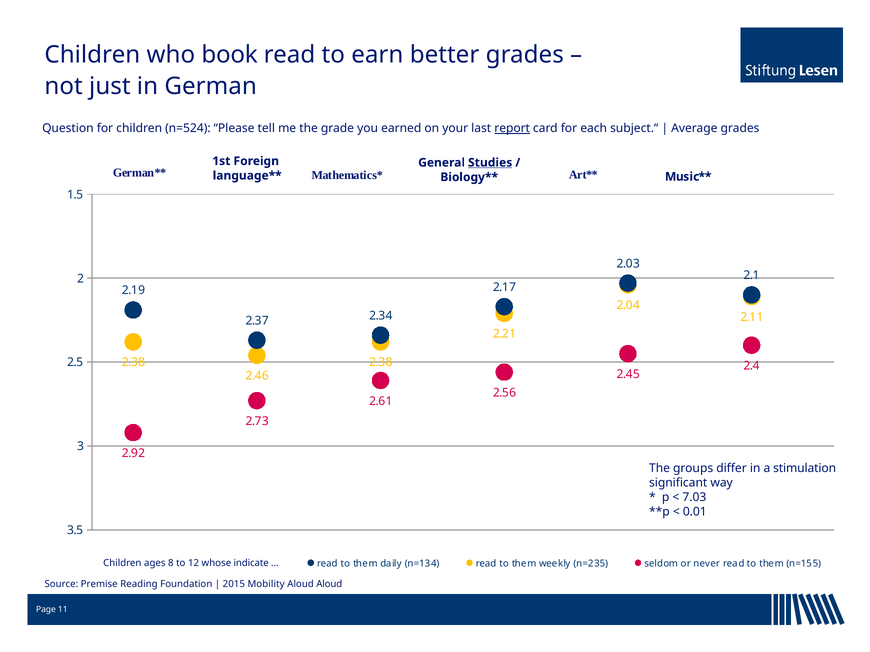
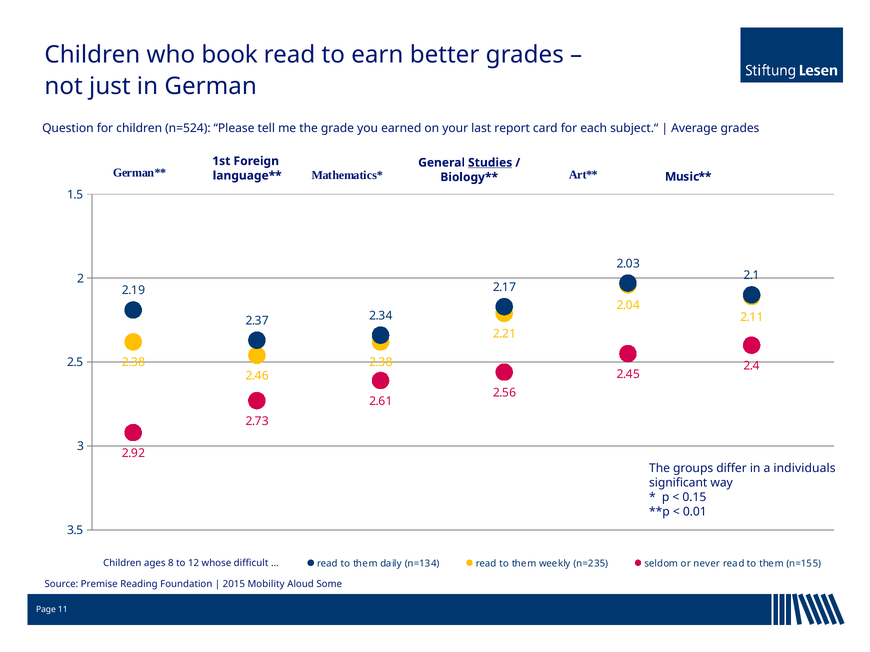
report underline: present -> none
stimulation: stimulation -> individuals
7.03: 7.03 -> 0.15
indicate: indicate -> difficult
Aloud Aloud: Aloud -> Some
